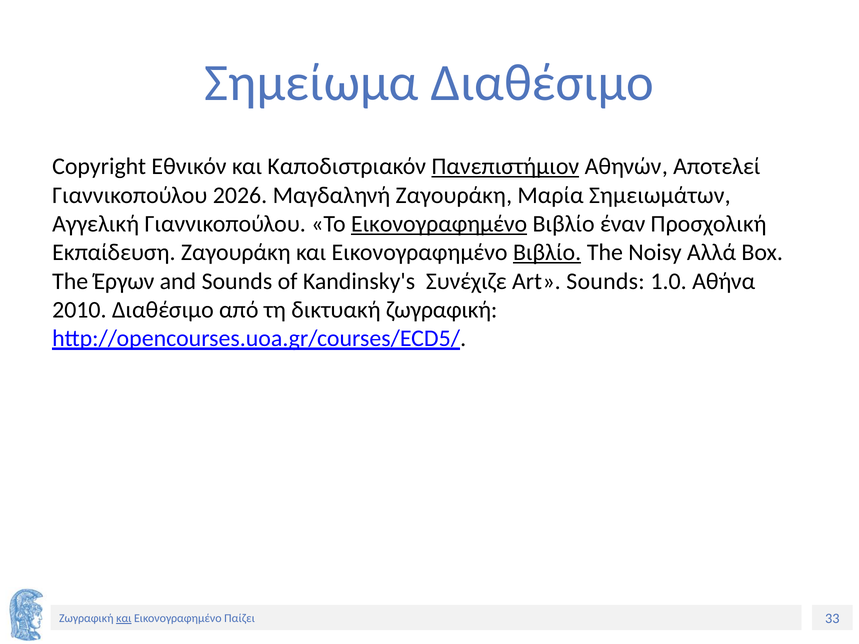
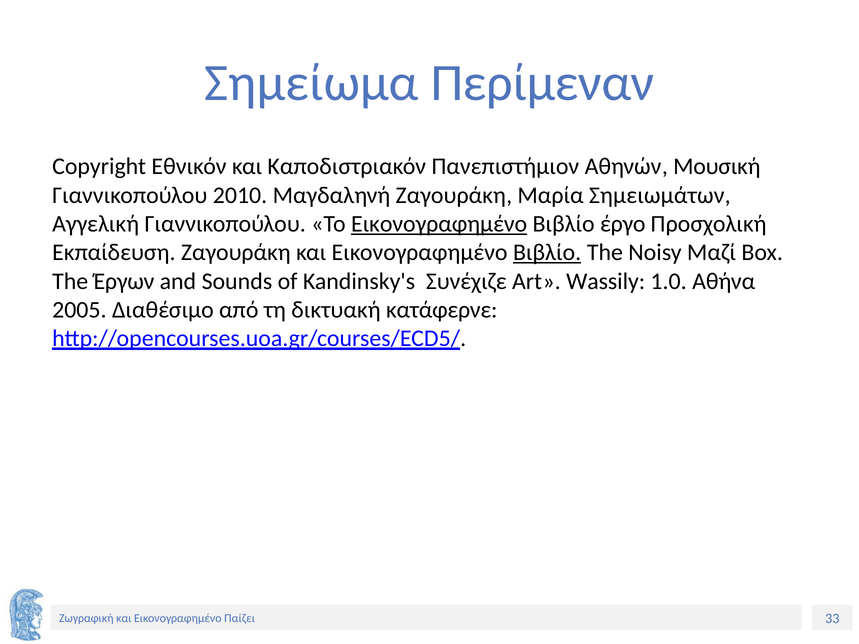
Σημείωμα Διαθέσιμο: Διαθέσιμο -> Περίμεναν
Πανεπιστήμιον underline: present -> none
Αποτελεί: Αποτελεί -> Μουσική
2026: 2026 -> 2010
έναν: έναν -> έργο
Αλλά: Αλλά -> Μαζί
Art Sounds: Sounds -> Wassily
2010: 2010 -> 2005
δικτυακή ζωγραφική: ζωγραφική -> κατάφερνε
και at (124, 619) underline: present -> none
